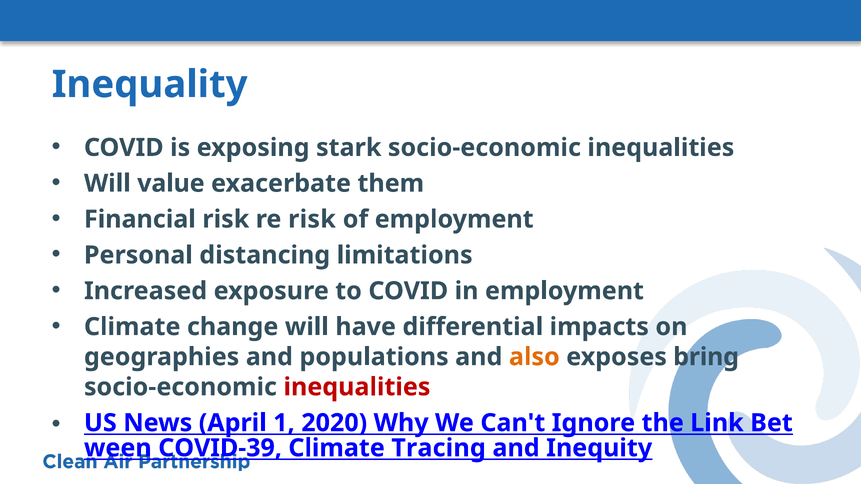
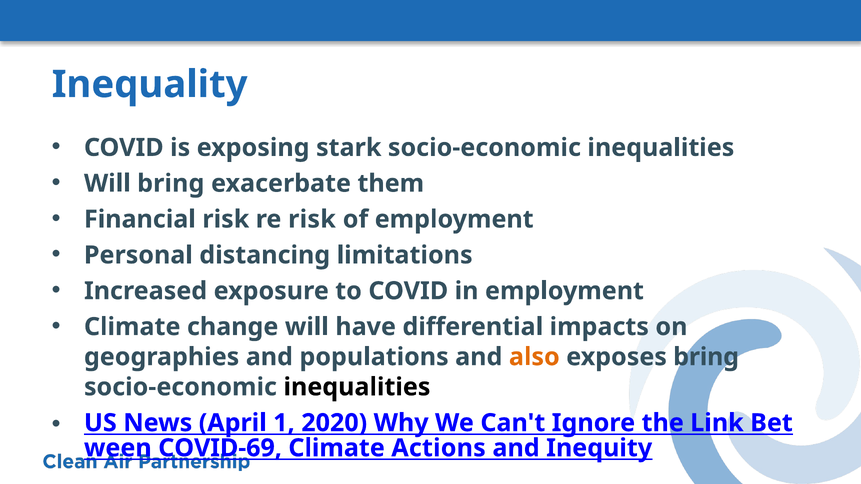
Will value: value -> bring
inequalities at (357, 387) colour: red -> black
COVID-39: COVID-39 -> COVID-69
Tracing: Tracing -> Actions
